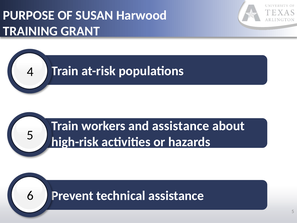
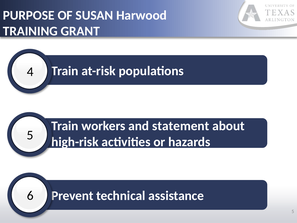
and assistance: assistance -> statement
